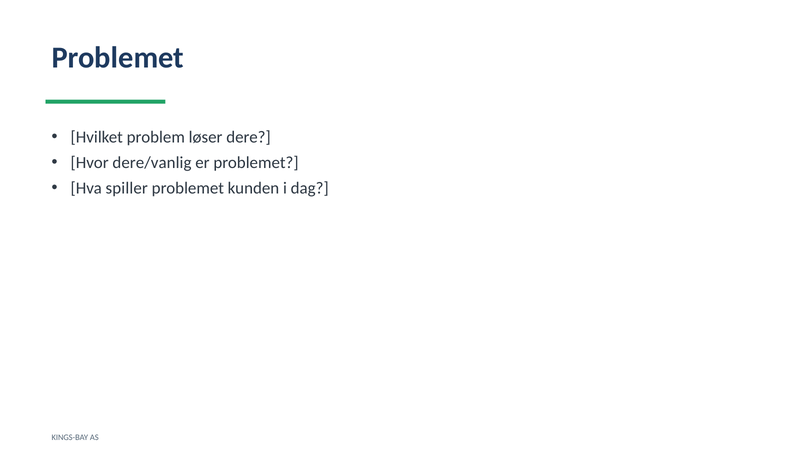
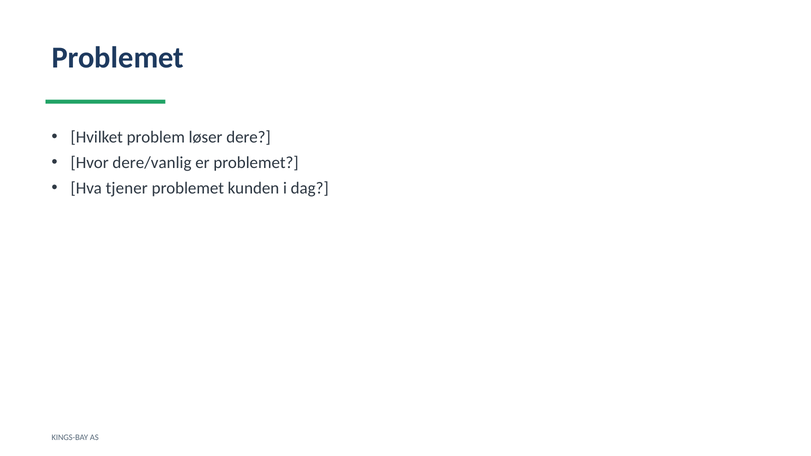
spiller: spiller -> tjener
